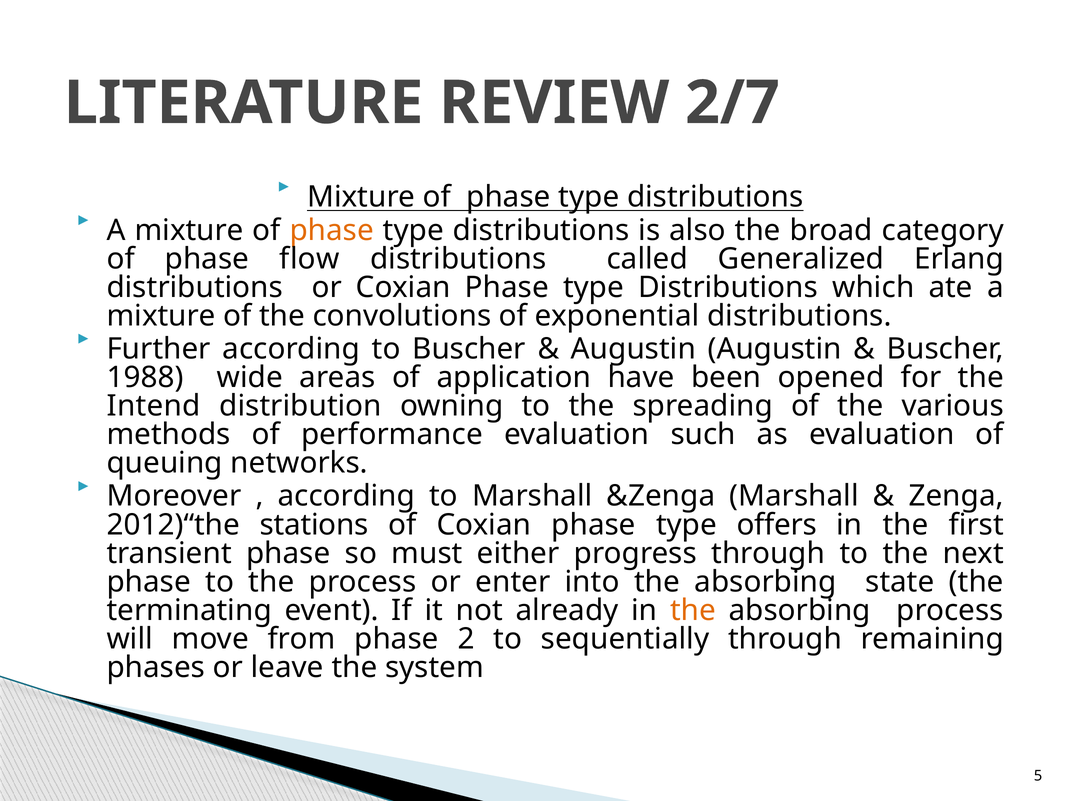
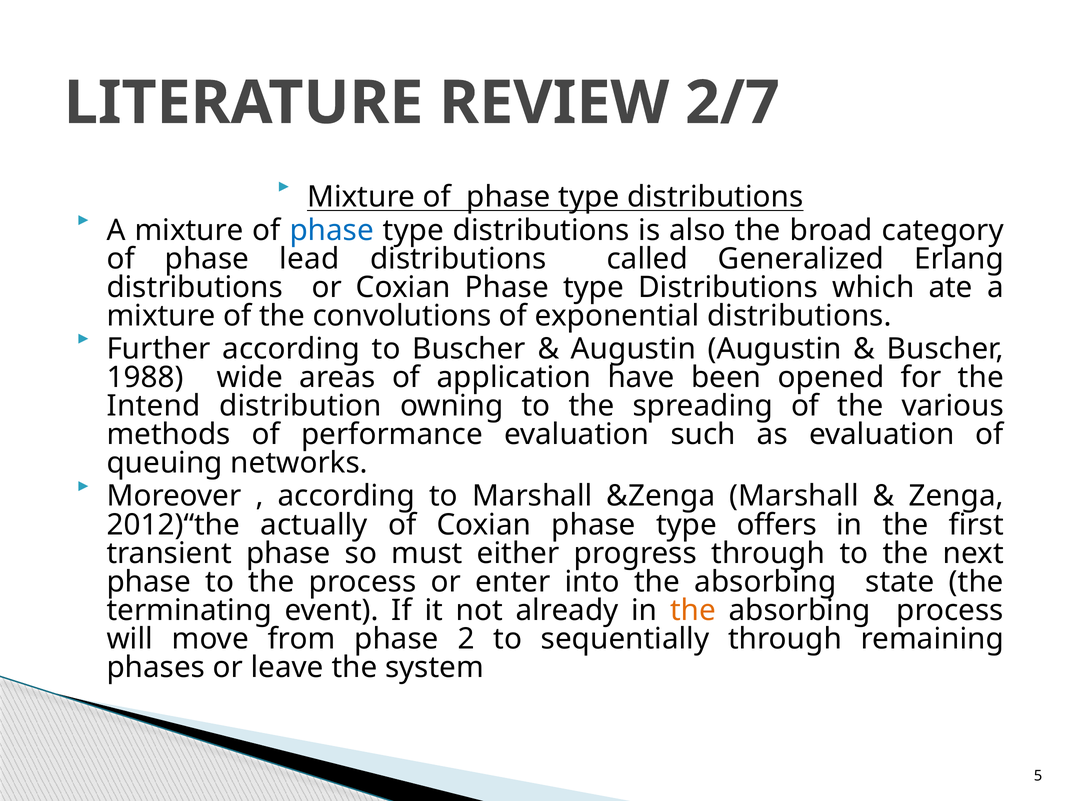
phase at (332, 230) colour: orange -> blue
flow: flow -> lead
stations: stations -> actually
